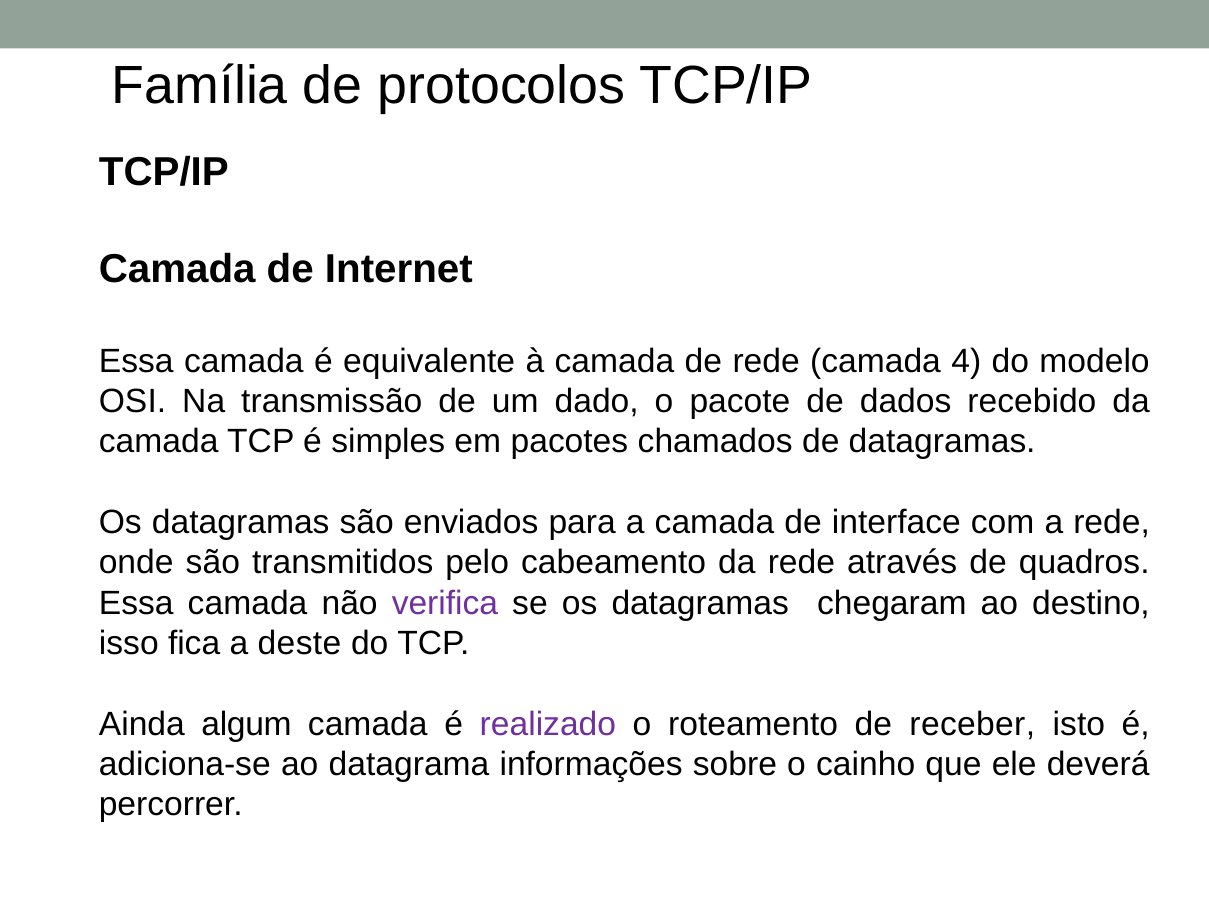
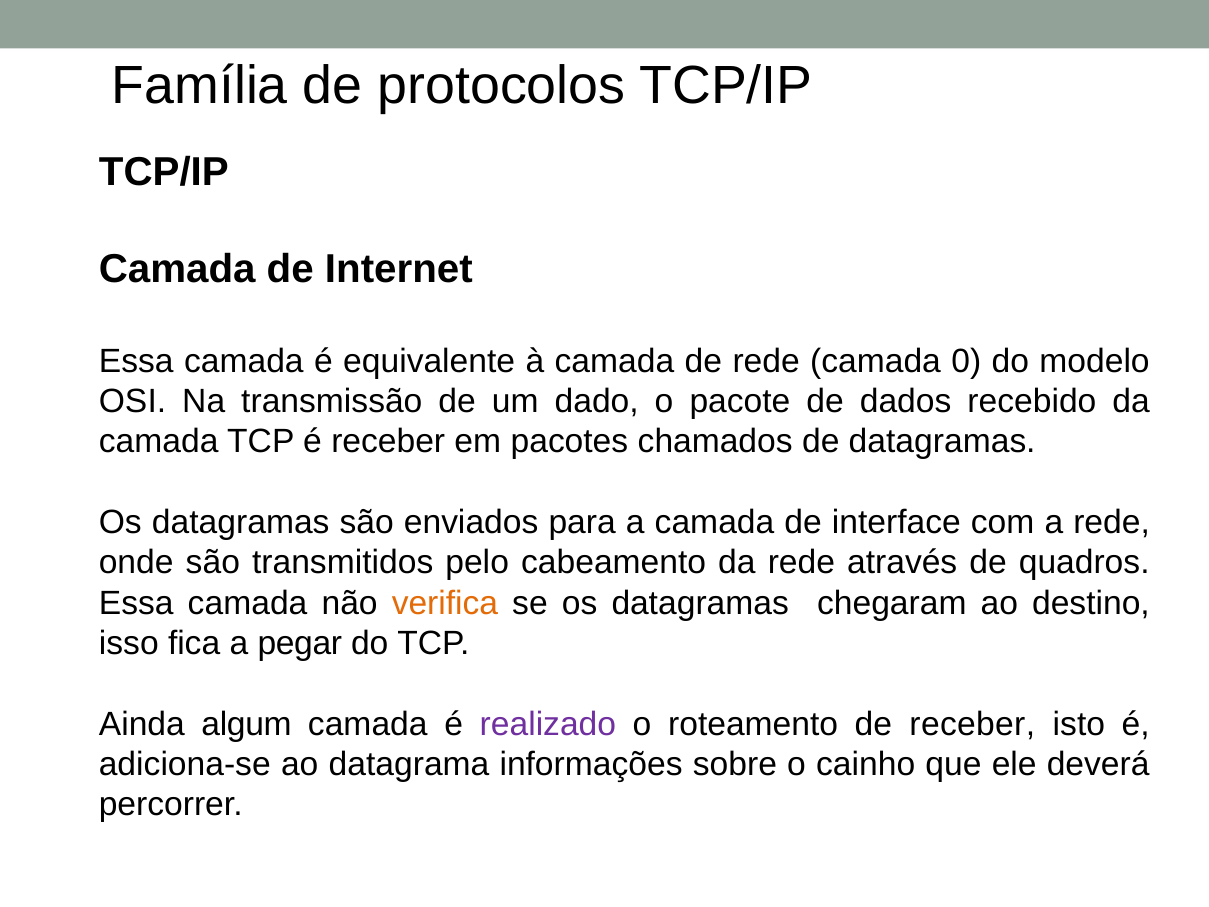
4: 4 -> 0
é simples: simples -> receber
verifica colour: purple -> orange
deste: deste -> pegar
